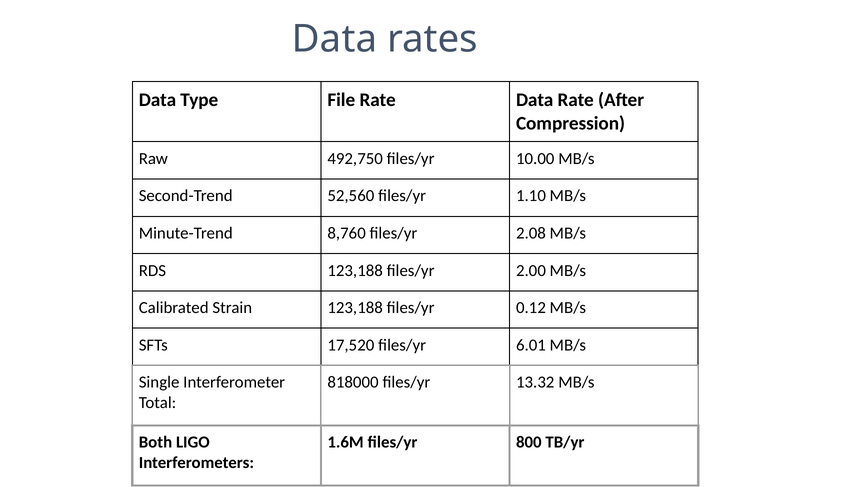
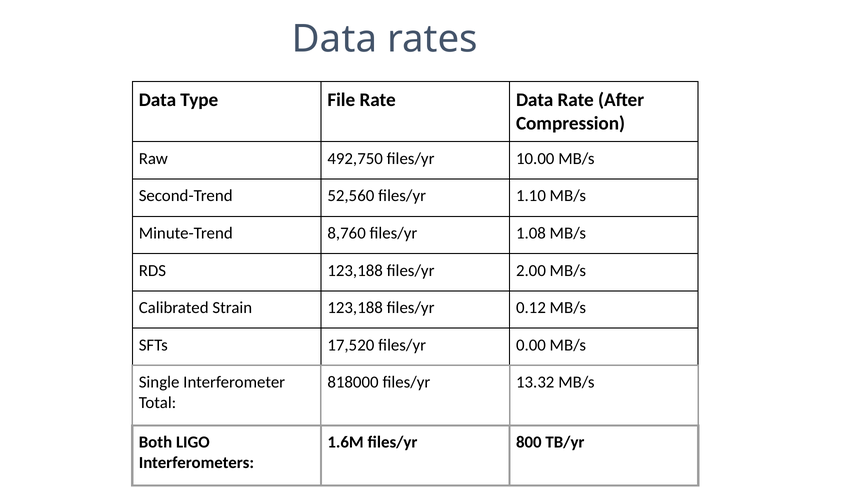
2.08: 2.08 -> 1.08
6.01: 6.01 -> 0.00
